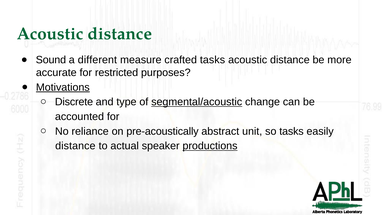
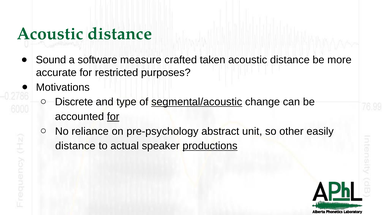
different: different -> software
crafted tasks: tasks -> taken
Motivations underline: present -> none
for at (113, 117) underline: none -> present
pre-acoustically: pre-acoustically -> pre-psychology
so tasks: tasks -> other
